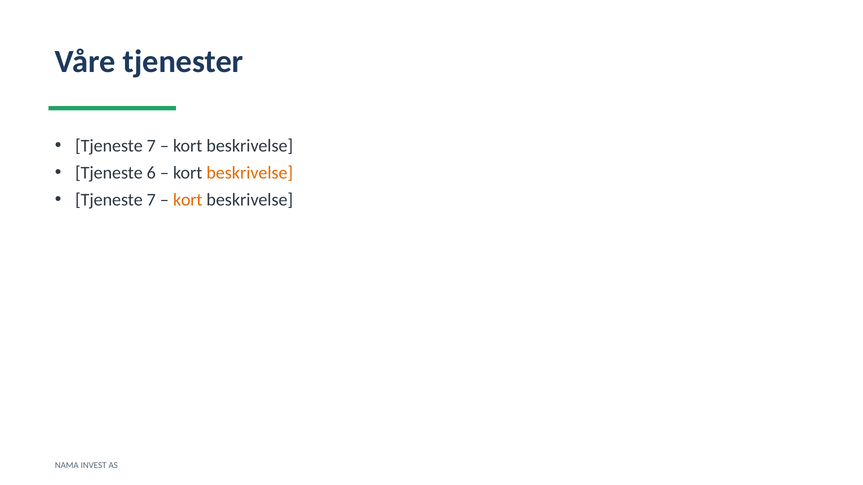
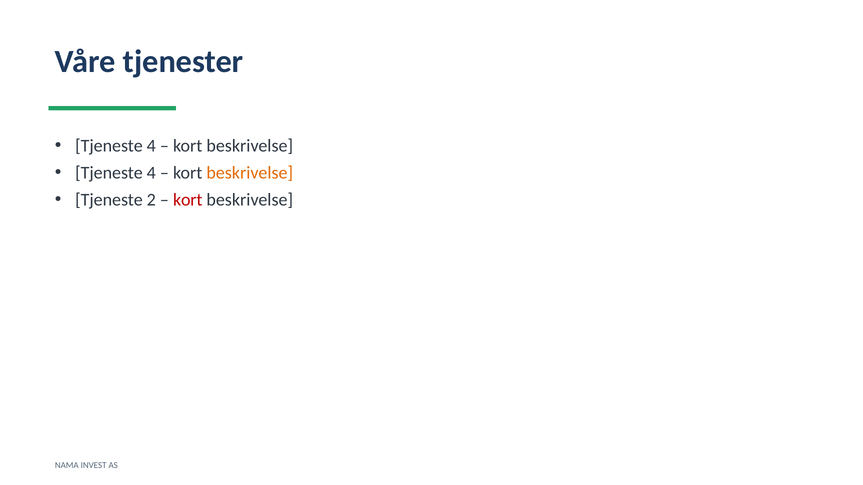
7 at (151, 146): 7 -> 4
6 at (151, 173): 6 -> 4
7 at (151, 200): 7 -> 2
kort at (188, 200) colour: orange -> red
